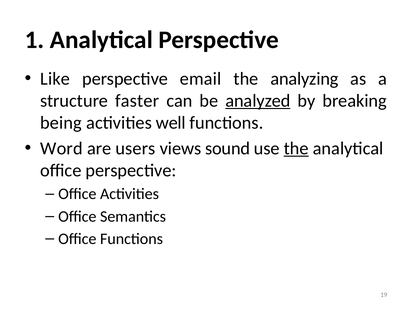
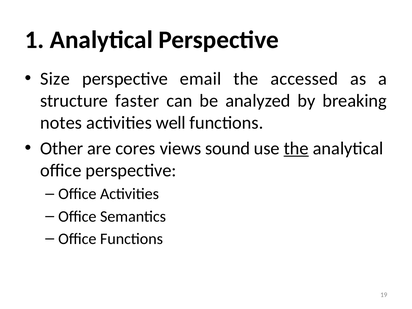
Like: Like -> Size
analyzing: analyzing -> accessed
analyzed underline: present -> none
being: being -> notes
Word: Word -> Other
users: users -> cores
